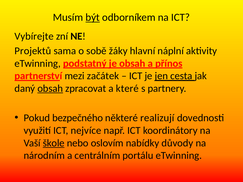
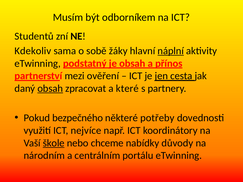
být underline: present -> none
Vybírejte: Vybírejte -> Studentů
Projektů: Projektů -> Kdekoliv
náplní underline: none -> present
začátek: začátek -> ověření
realizují: realizují -> potřeby
oslovím: oslovím -> chceme
